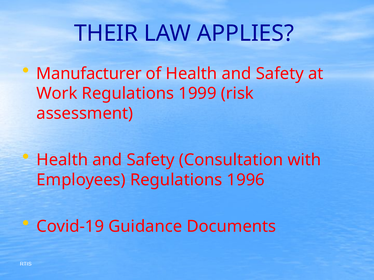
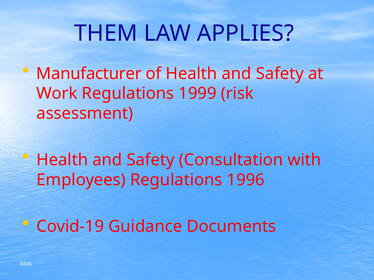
THEIR: THEIR -> THEM
